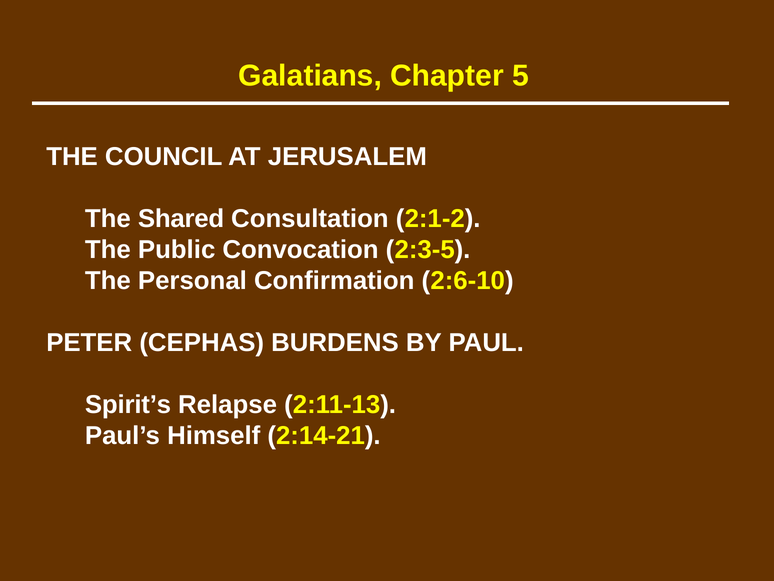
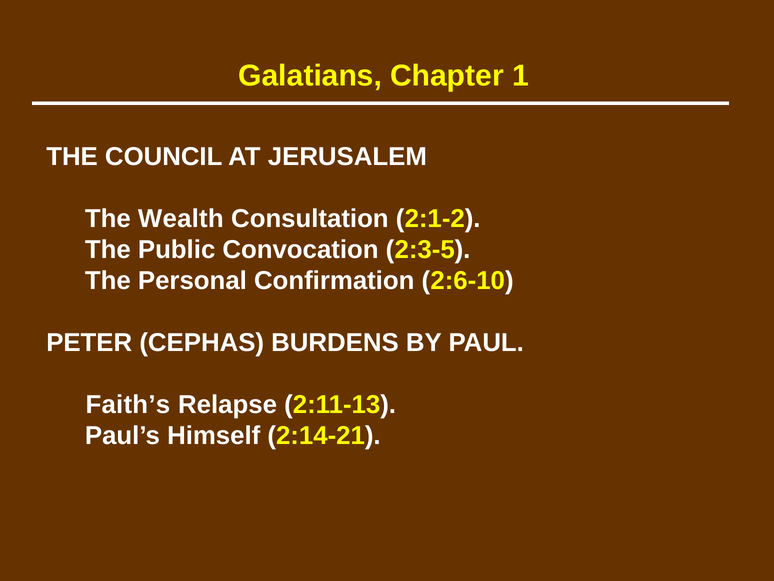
5: 5 -> 1
Shared: Shared -> Wealth
Spirit’s: Spirit’s -> Faith’s
